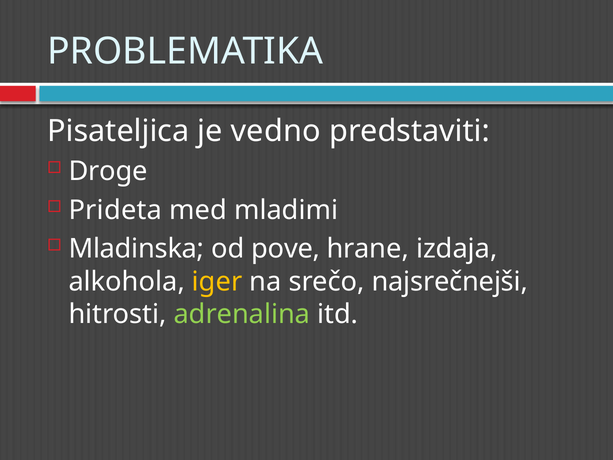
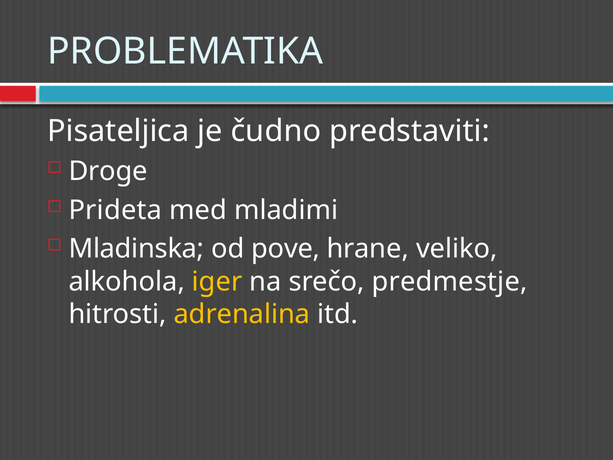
vedno: vedno -> čudno
izdaja: izdaja -> veliko
najsrečnejši: najsrečnejši -> predmestje
adrenalina colour: light green -> yellow
